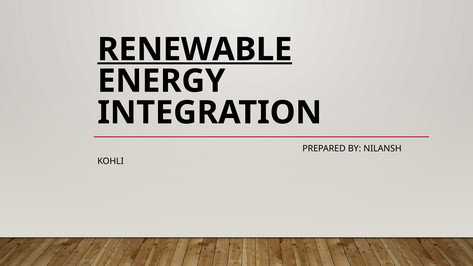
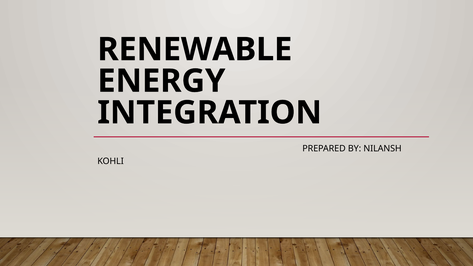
RENEWABLE underline: present -> none
